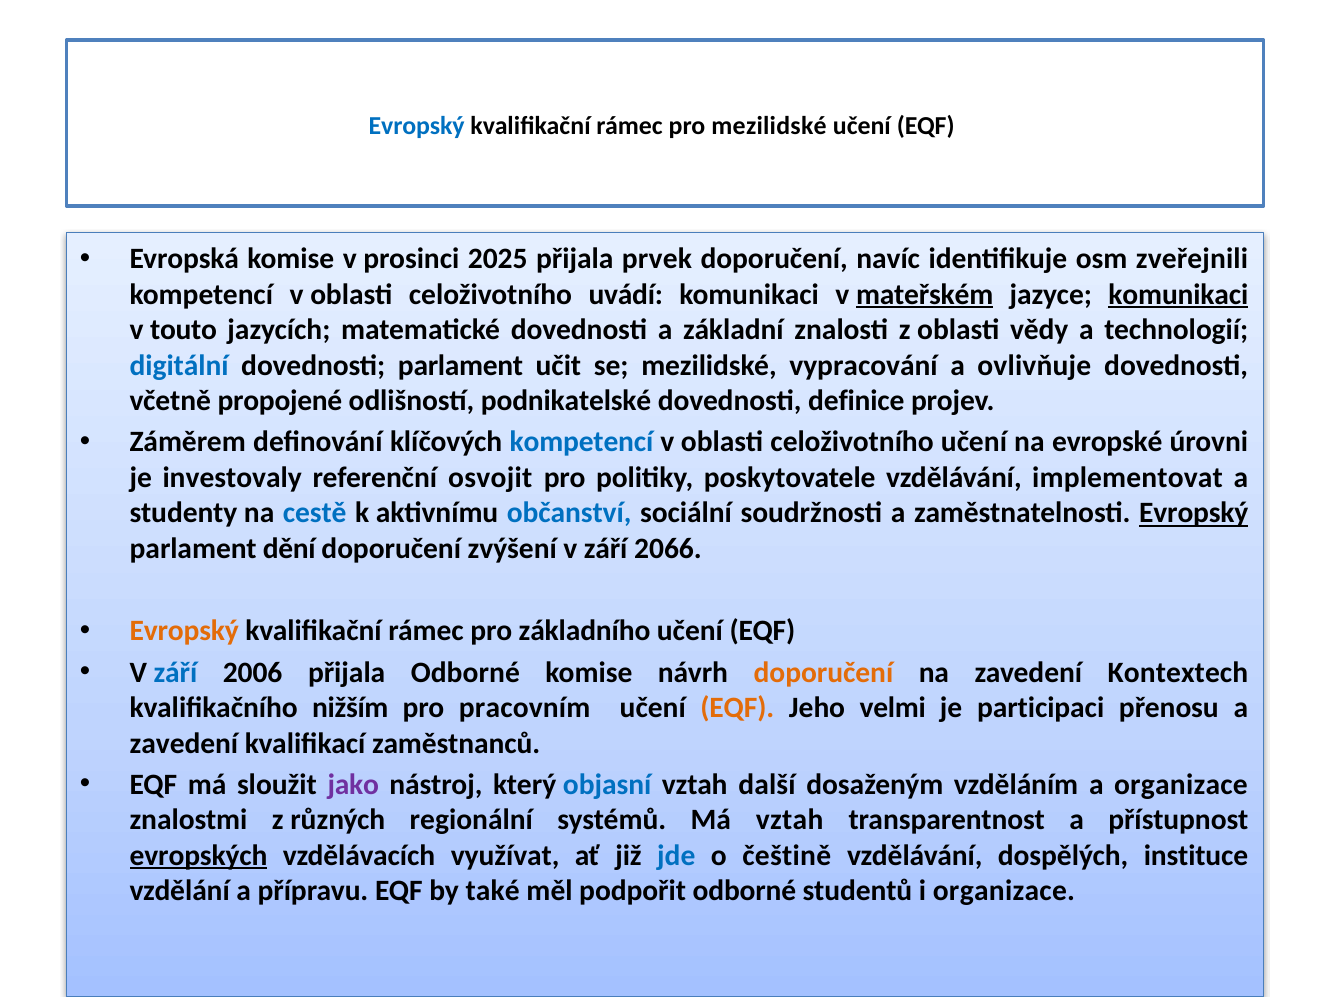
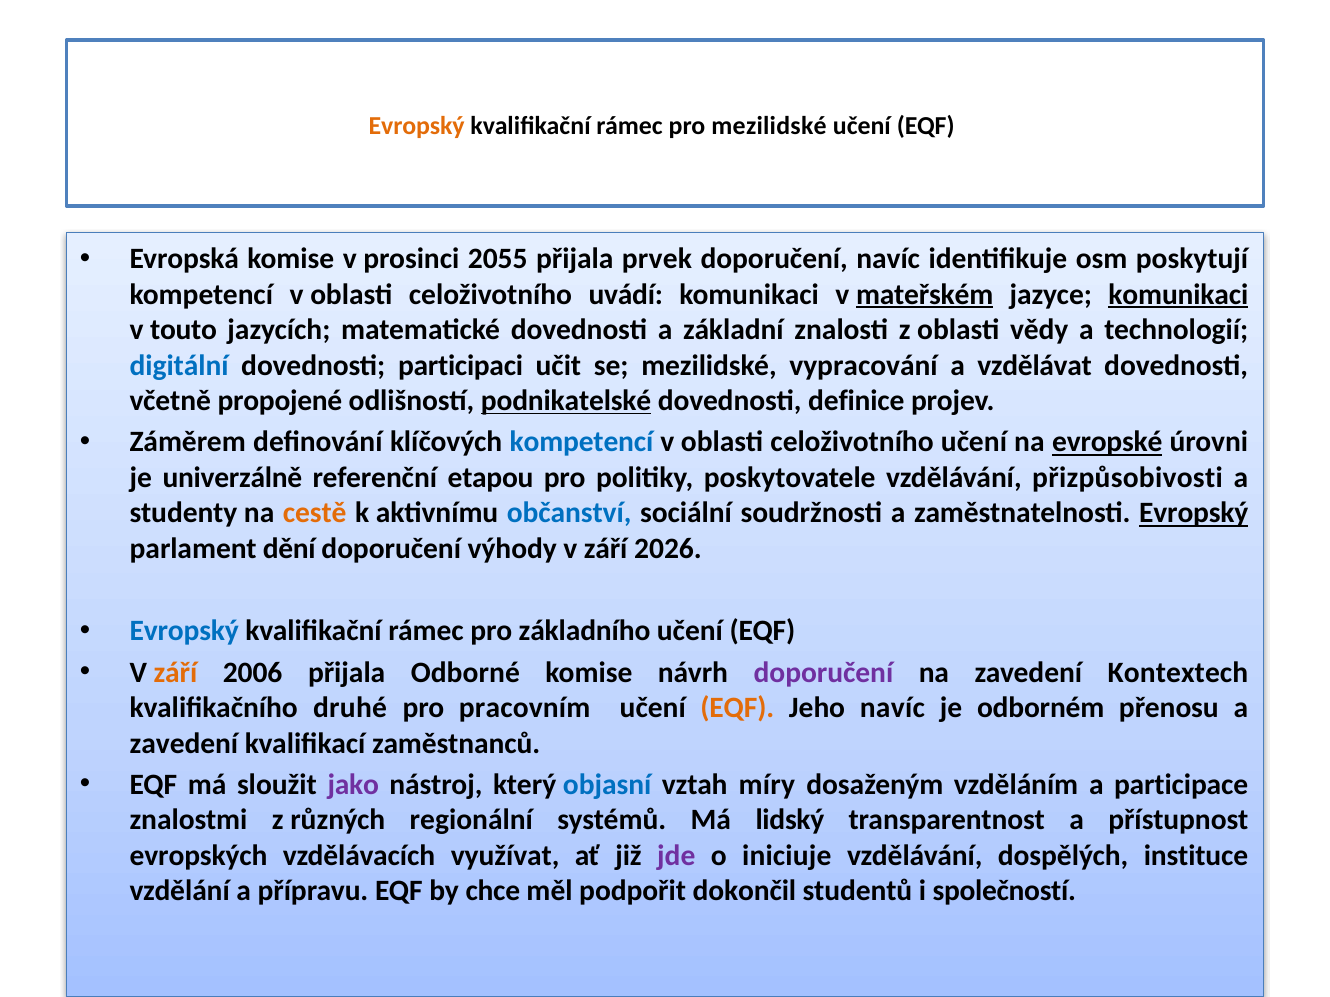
Evropský at (417, 126) colour: blue -> orange
2025: 2025 -> 2055
zveřejnili: zveřejnili -> poskytují
dovednosti parlament: parlament -> participaci
ovlivňuje: ovlivňuje -> vzdělávat
podnikatelské underline: none -> present
evropské underline: none -> present
investovaly: investovaly -> univerzálně
osvojit: osvojit -> etapou
implementovat: implementovat -> přizpůsobivosti
cestě colour: blue -> orange
zvýšení: zvýšení -> výhody
2066: 2066 -> 2026
Evropský at (184, 631) colour: orange -> blue
září at (175, 673) colour: blue -> orange
doporučení at (823, 673) colour: orange -> purple
nižším: nižším -> druhé
Jeho velmi: velmi -> navíc
participaci: participaci -> odborném
další: další -> míry
a organizace: organizace -> participace
Má vztah: vztah -> lidský
evropských underline: present -> none
jde colour: blue -> purple
češtině: češtině -> iniciuje
také: také -> chce
podpořit odborné: odborné -> dokončil
i organizace: organizace -> společností
